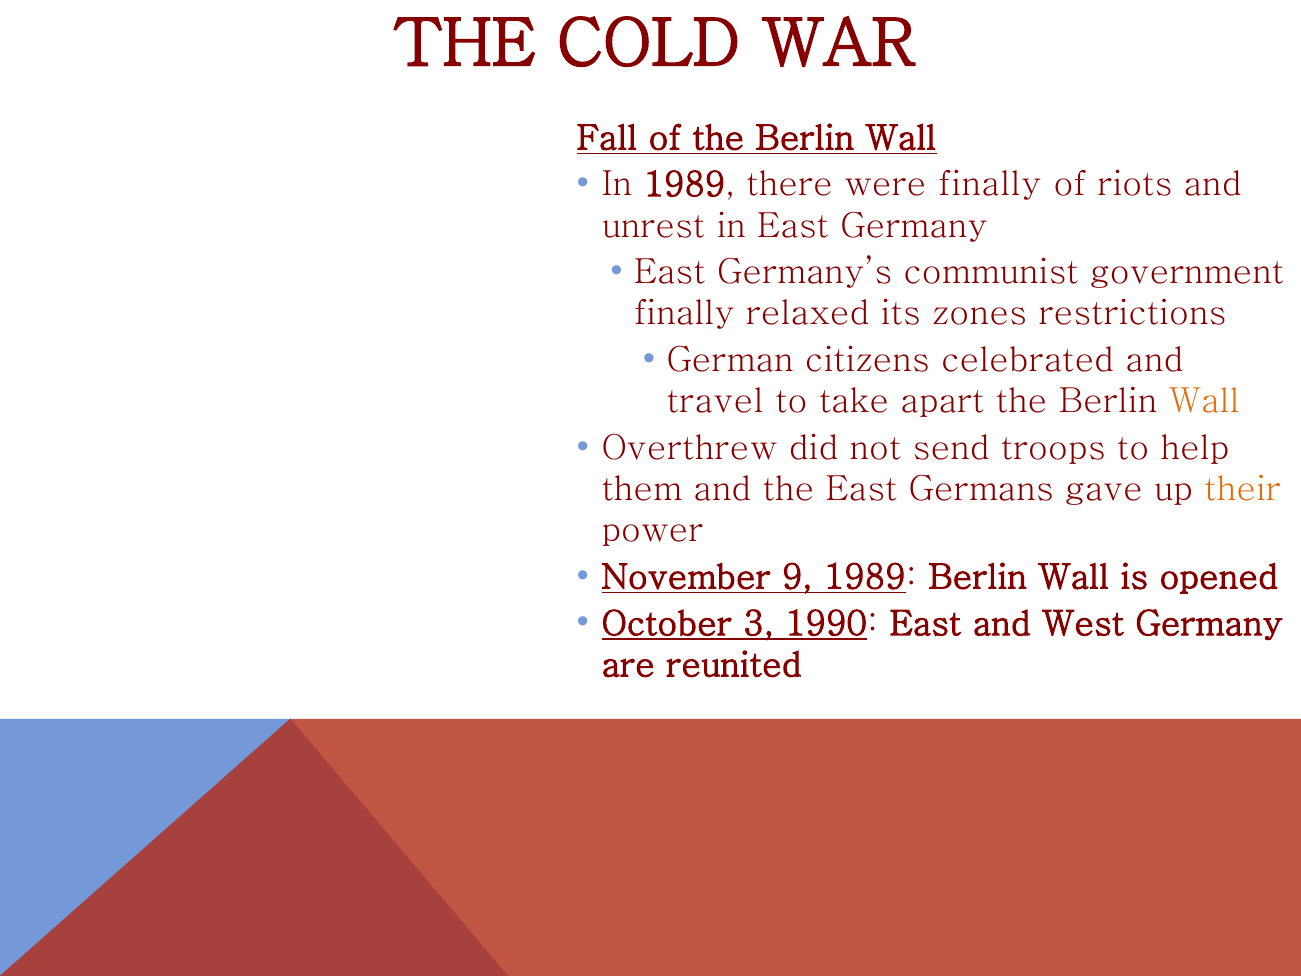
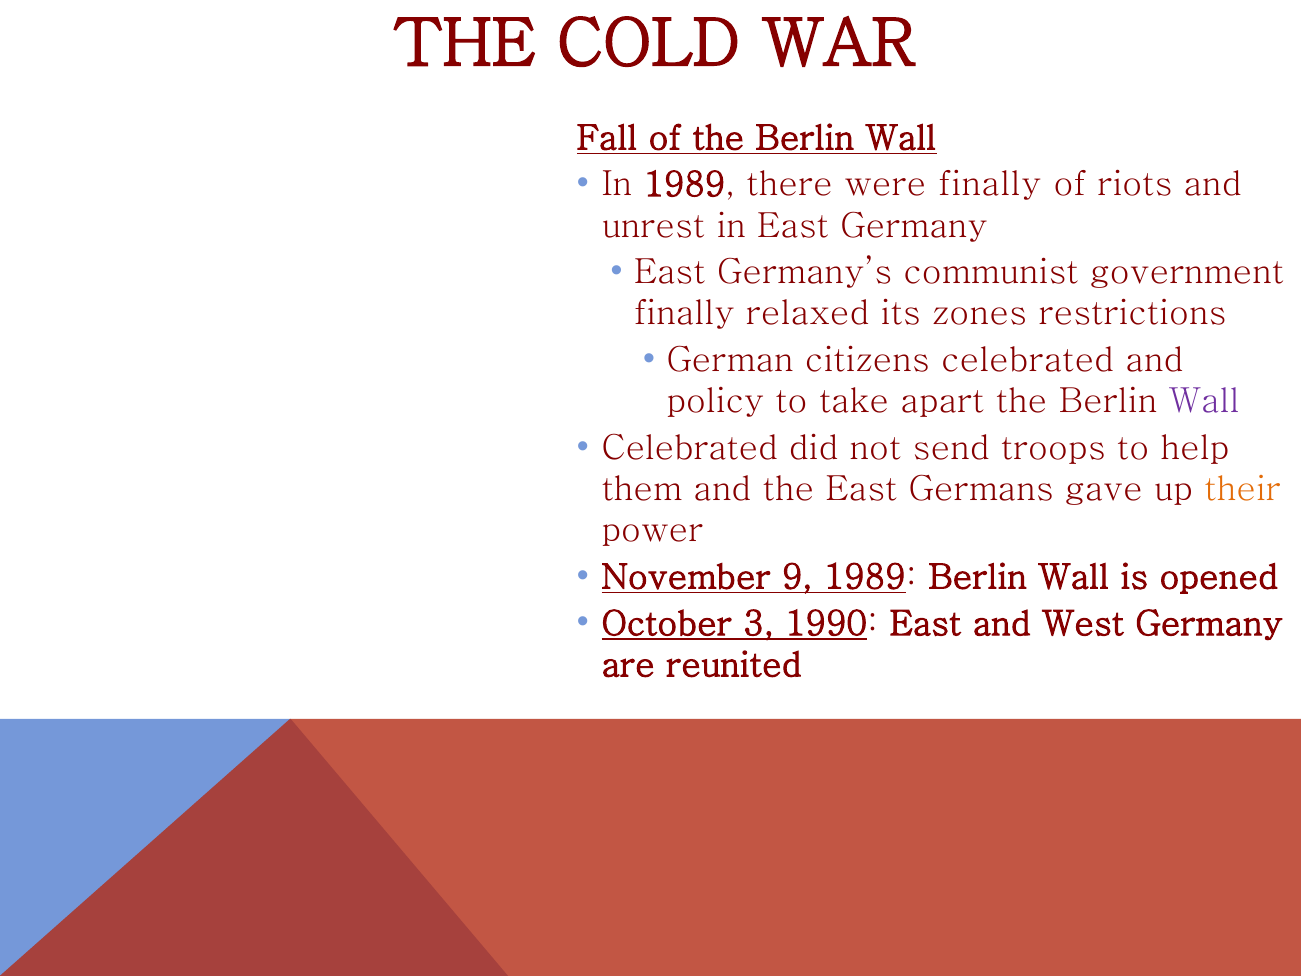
travel: travel -> policy
Wall at (1204, 401) colour: orange -> purple
Overthrew at (689, 448): Overthrew -> Celebrated
